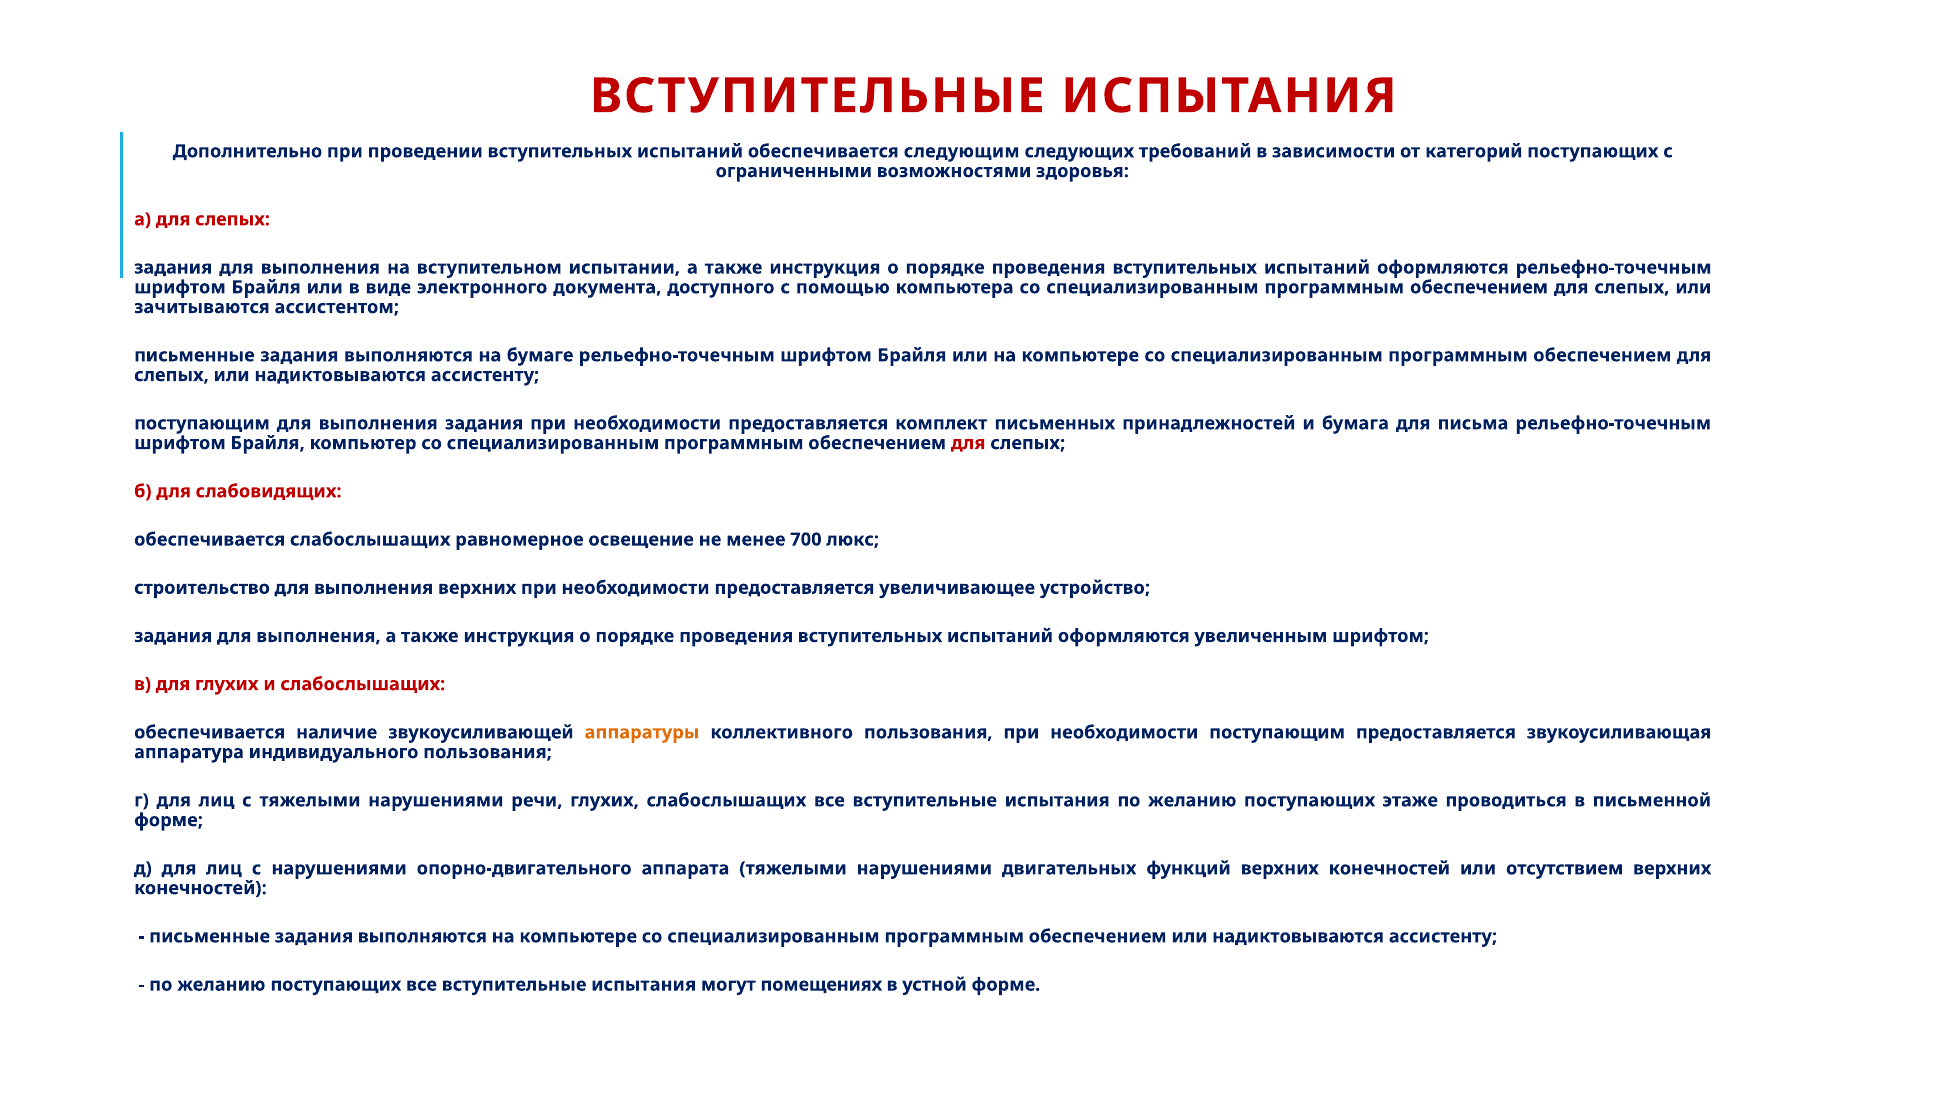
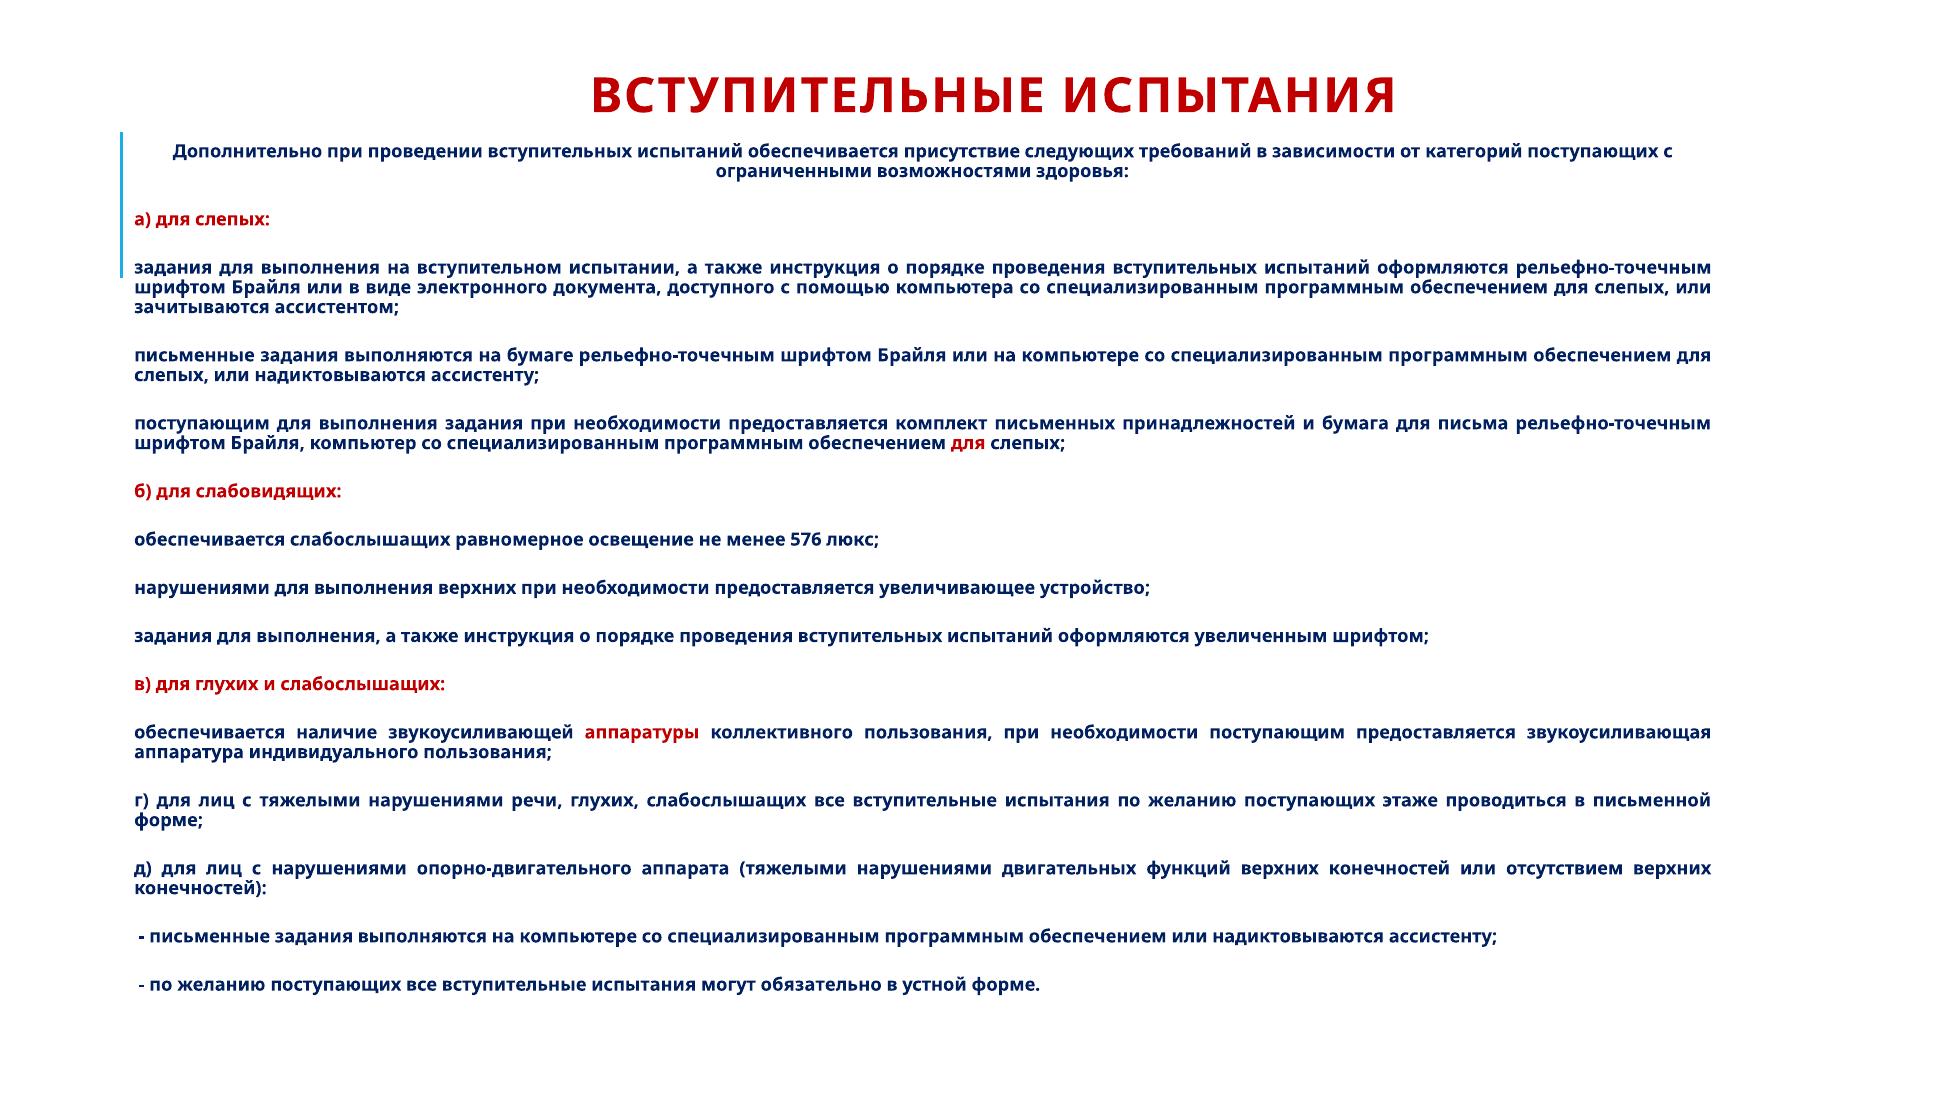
следующим: следующим -> присутствие
700: 700 -> 576
строительство at (202, 588): строительство -> нарушениями
аппаратуры colour: orange -> red
помещениях: помещениях -> обязательно
